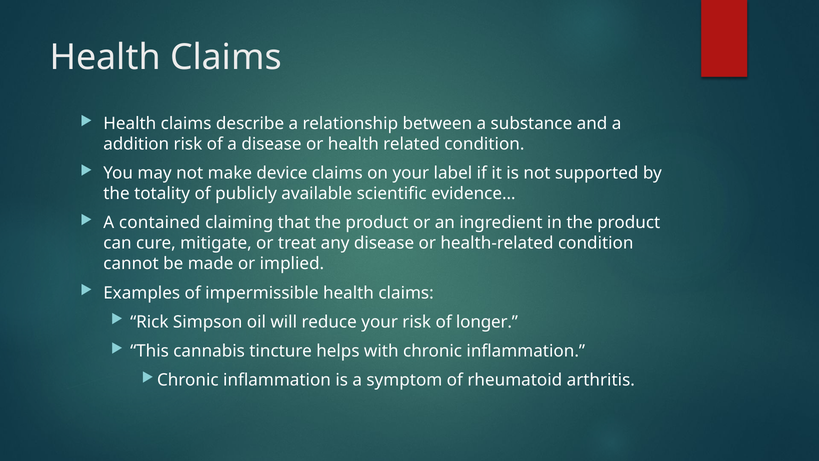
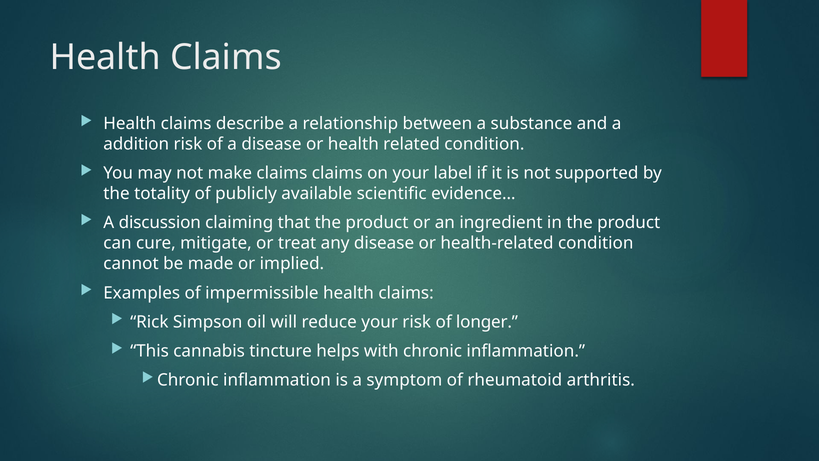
make device: device -> claims
contained: contained -> discussion
